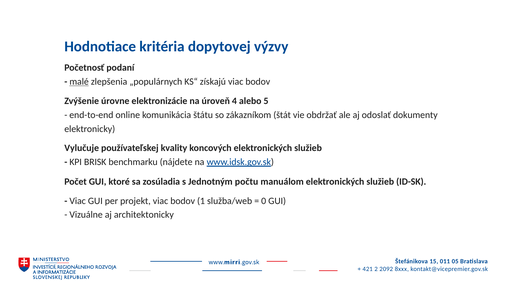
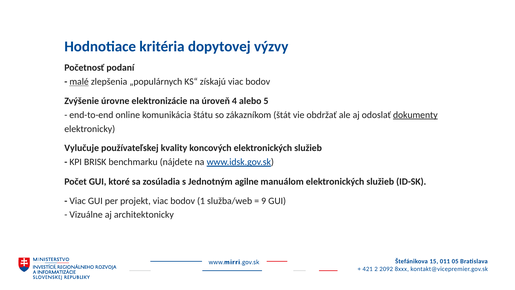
dokumenty underline: none -> present
počtu: počtu -> agilne
0: 0 -> 9
